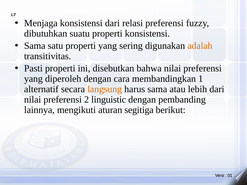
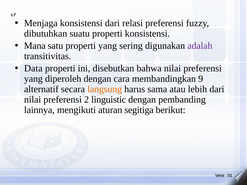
Sama at (35, 46): Sama -> Mana
adalah colour: orange -> purple
Pasti: Pasti -> Data
1: 1 -> 9
